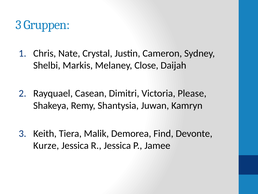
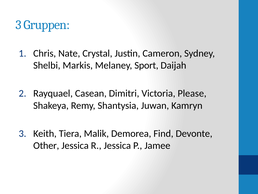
Close: Close -> Sport
Kurze: Kurze -> Other
